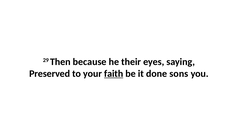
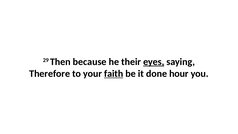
eyes underline: none -> present
Preserved: Preserved -> Therefore
sons: sons -> hour
